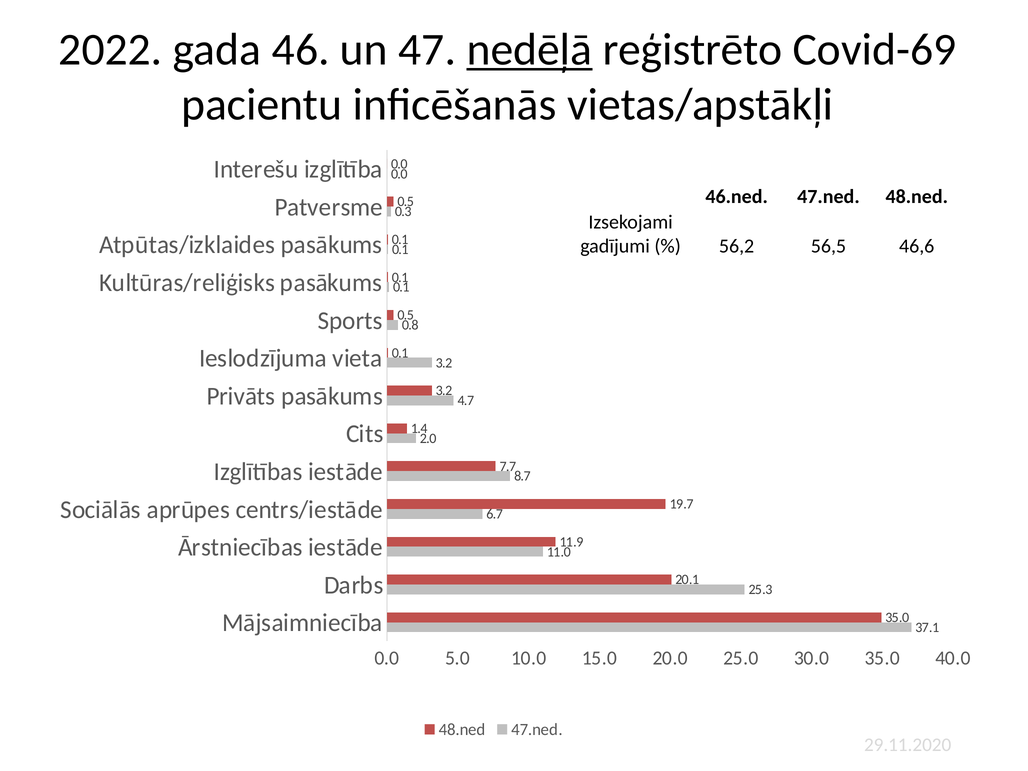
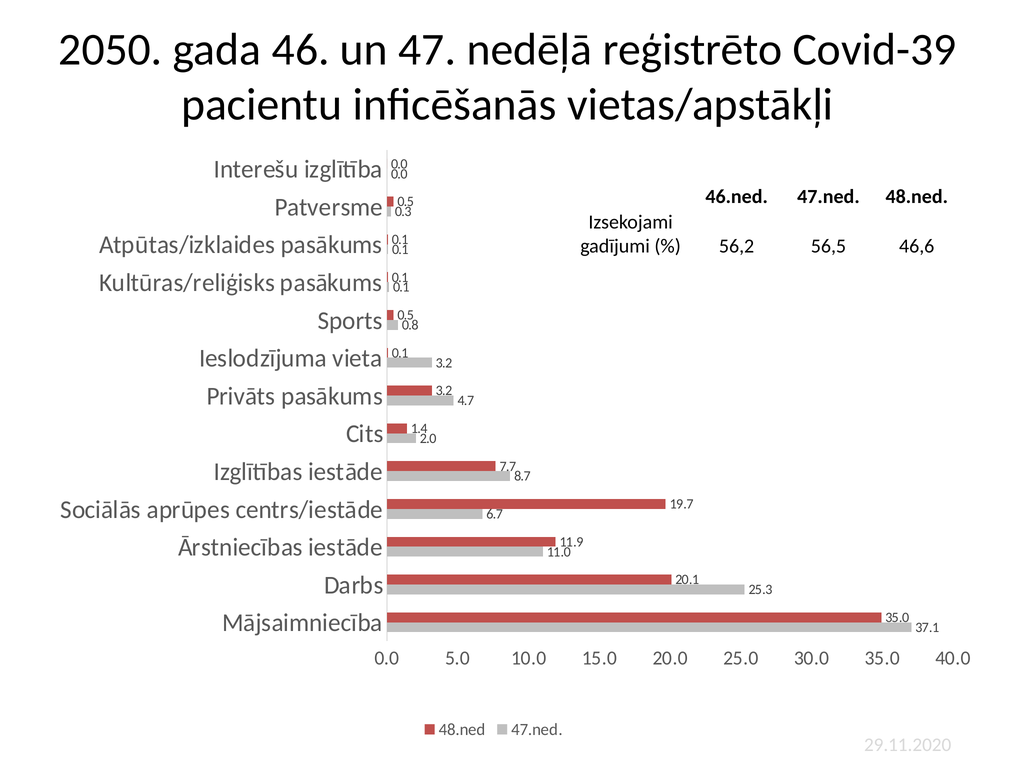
2022: 2022 -> 2050
nedēļā underline: present -> none
Covid-69: Covid-69 -> Covid-39
